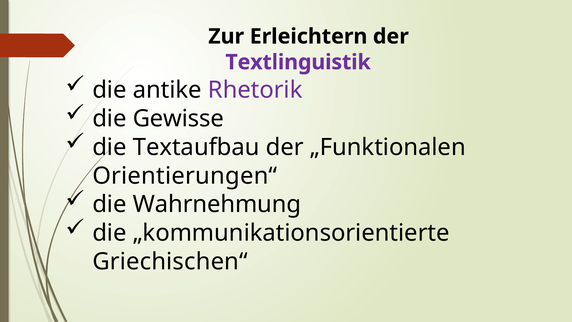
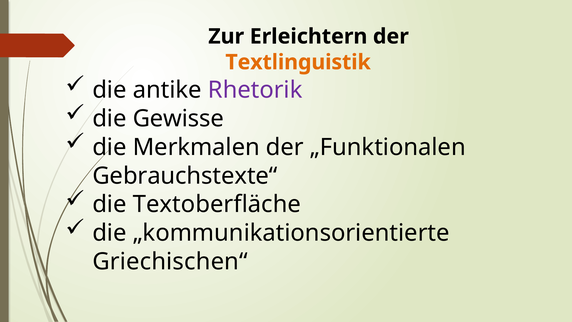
Textlinguistik colour: purple -> orange
Textaufbau: Textaufbau -> Merkmalen
Orientierungen“: Orientierungen“ -> Gebrauchstexte“
Wahrnehmung: Wahrnehmung -> Textoberfläche
